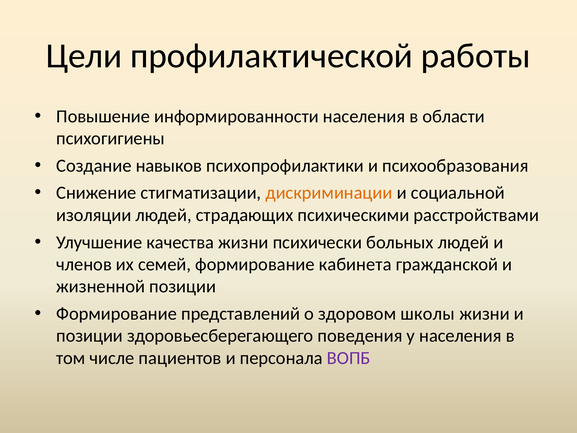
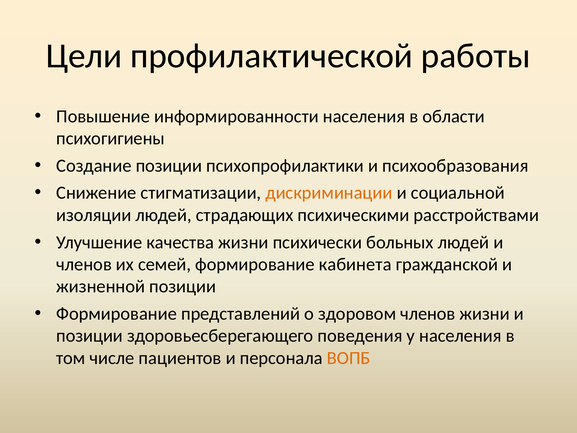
Создание навыков: навыков -> позиции
здоровом школы: школы -> членов
ВОПБ colour: purple -> orange
